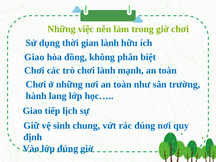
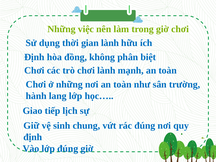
Giao at (34, 57): Giao -> Định
